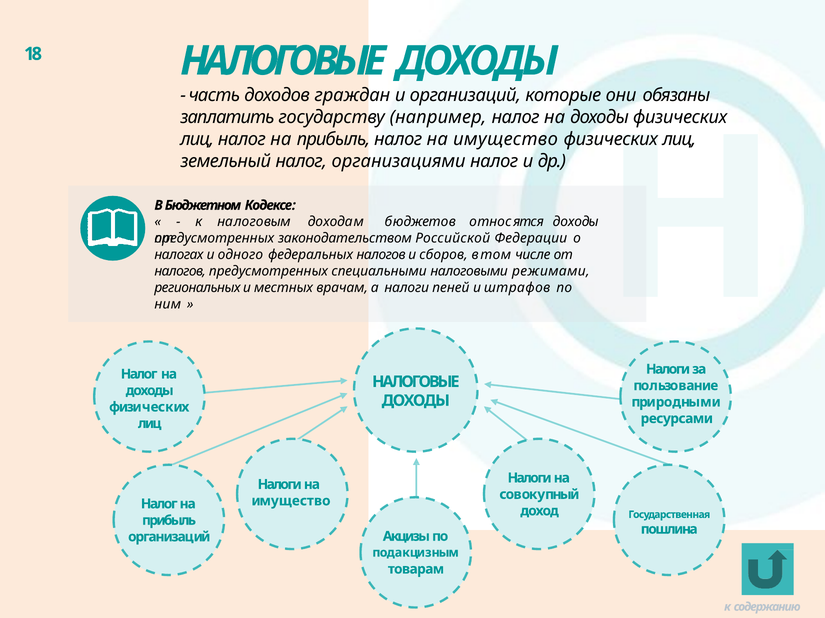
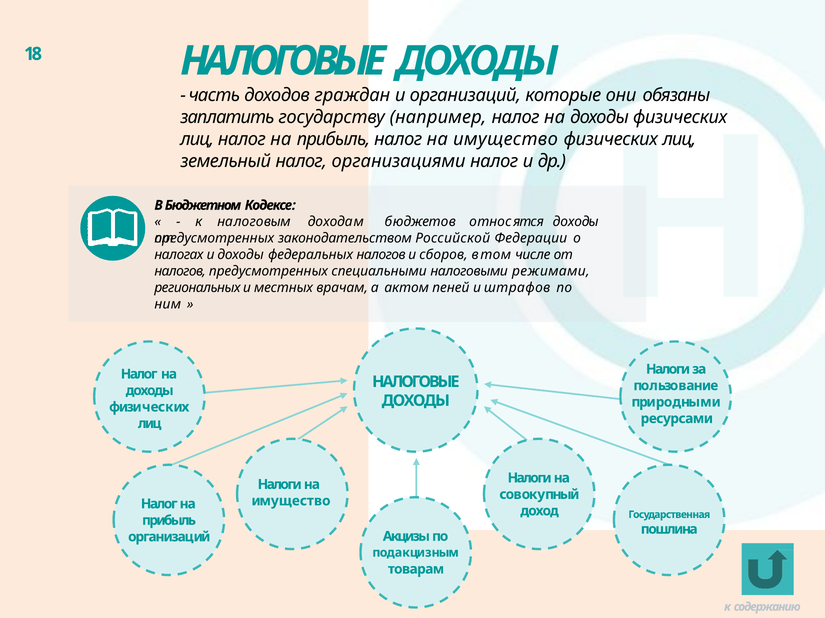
и одного: одного -> доходы
а налоги: налоги -> актом
